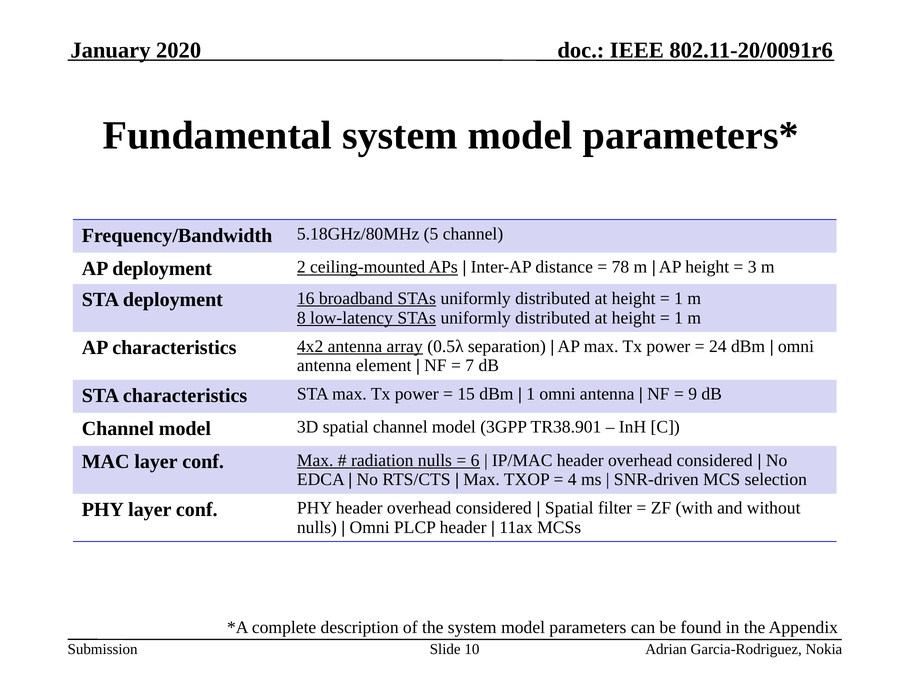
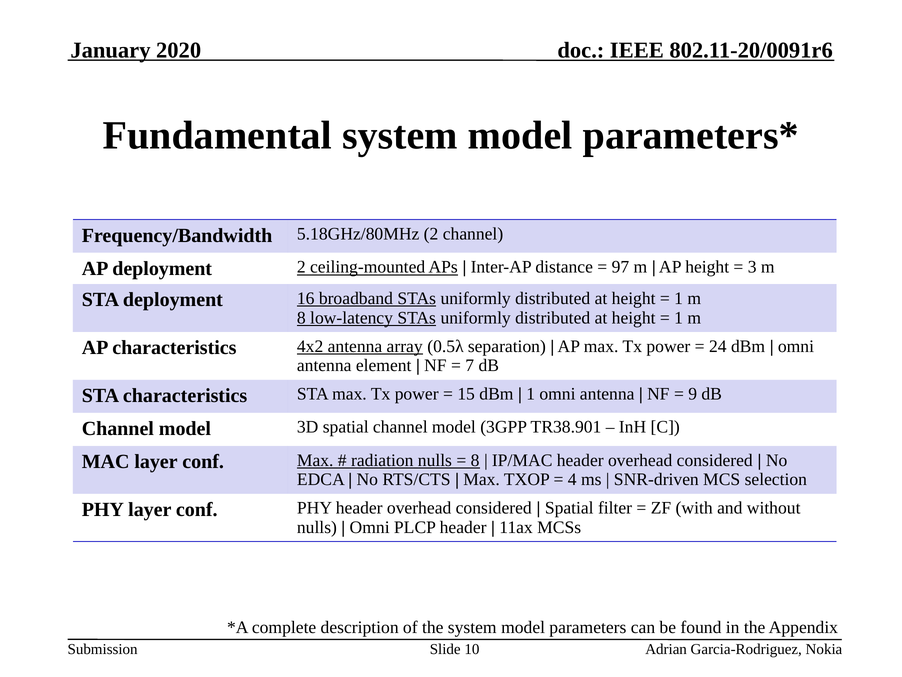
5.18GHz/80MHz 5: 5 -> 2
78: 78 -> 97
6 at (475, 460): 6 -> 8
